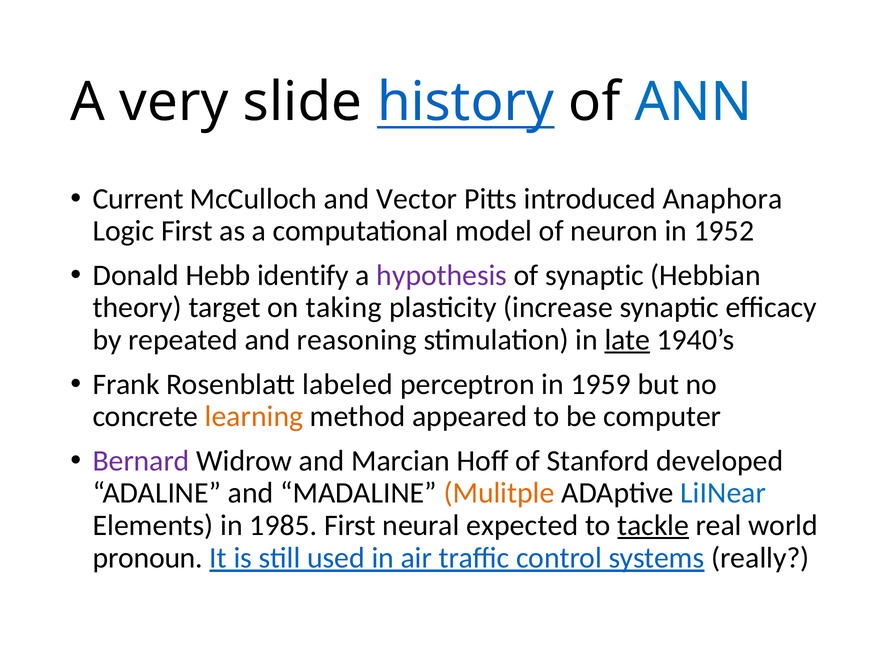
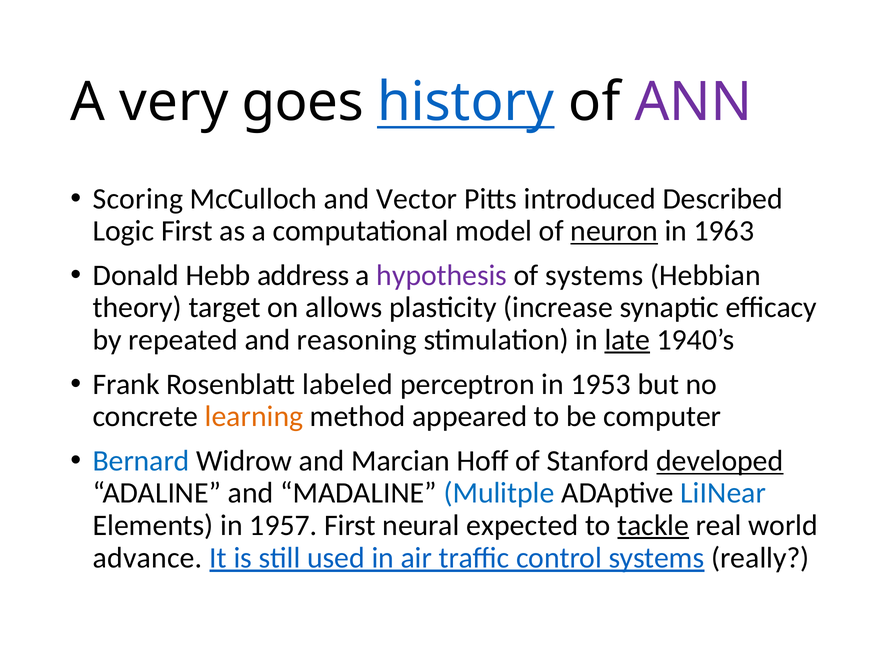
slide: slide -> goes
ANN colour: blue -> purple
Current: Current -> Scoring
Anaphora: Anaphora -> Described
neuron underline: none -> present
1952: 1952 -> 1963
identify: identify -> address
of synaptic: synaptic -> systems
taking: taking -> allows
1959: 1959 -> 1953
Bernard colour: purple -> blue
developed underline: none -> present
Mulitple colour: orange -> blue
1985: 1985 -> 1957
pronoun: pronoun -> advance
